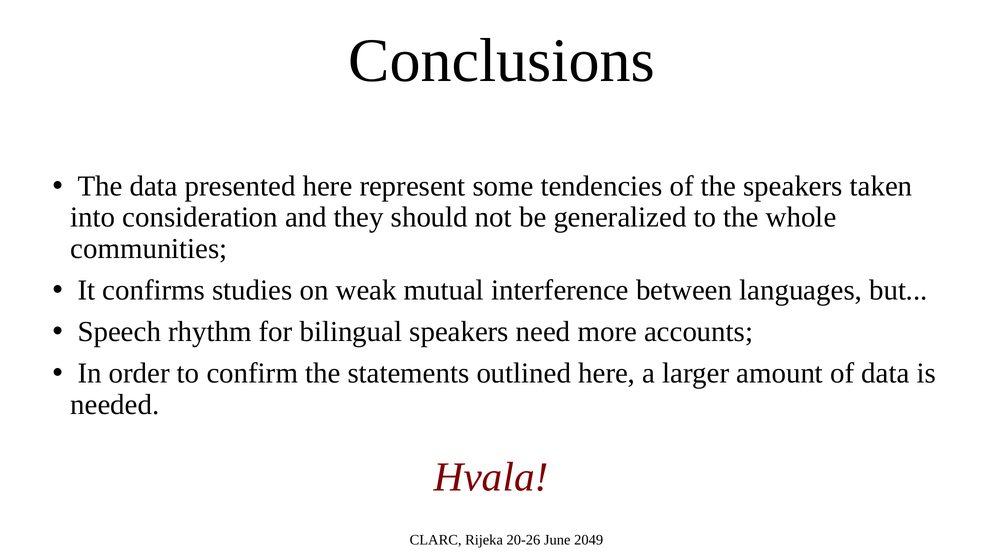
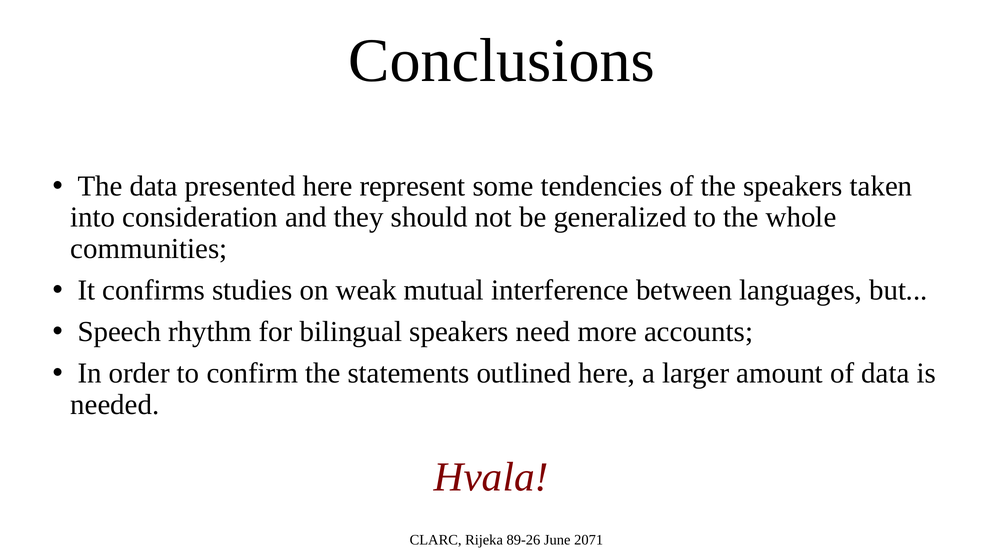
20-26: 20-26 -> 89-26
2049: 2049 -> 2071
